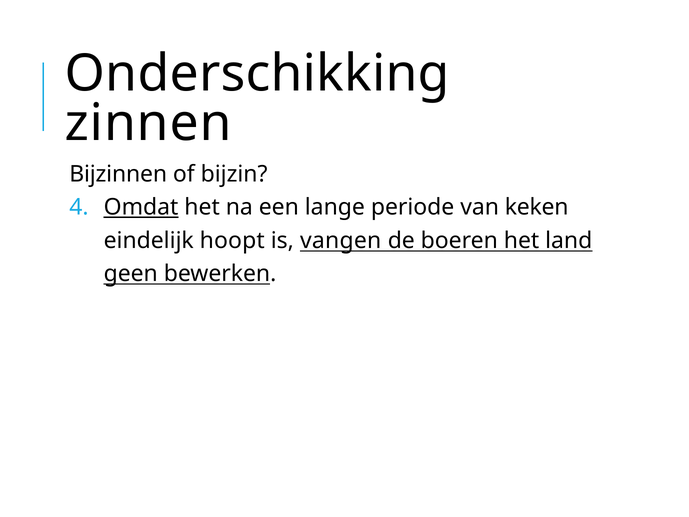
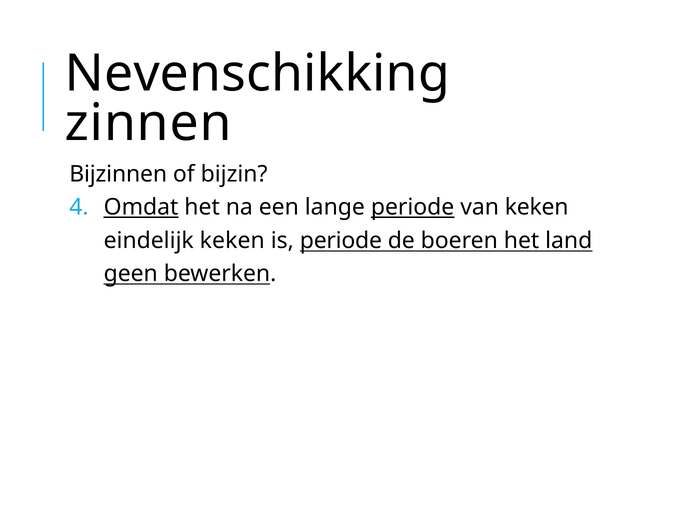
Onderschikking: Onderschikking -> Nevenschikking
periode at (413, 207) underline: none -> present
eindelijk hoopt: hoopt -> keken
is vangen: vangen -> periode
